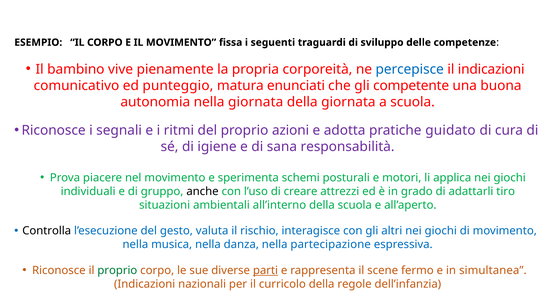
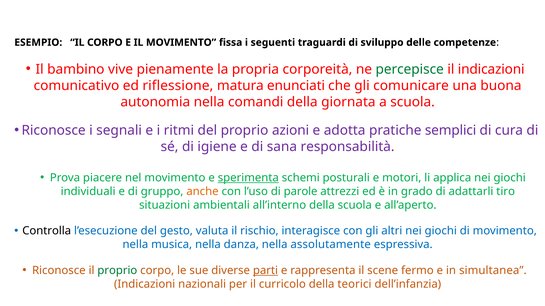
percepisce colour: blue -> green
punteggio: punteggio -> riflessione
competente: competente -> comunicare
nella giornata: giornata -> comandi
guidato: guidato -> semplici
sperimenta underline: none -> present
anche colour: black -> orange
creare: creare -> parole
partecipazione: partecipazione -> assolutamente
regole: regole -> teorici
